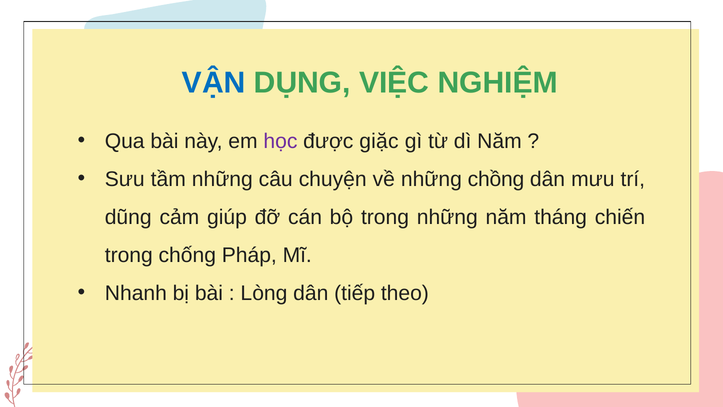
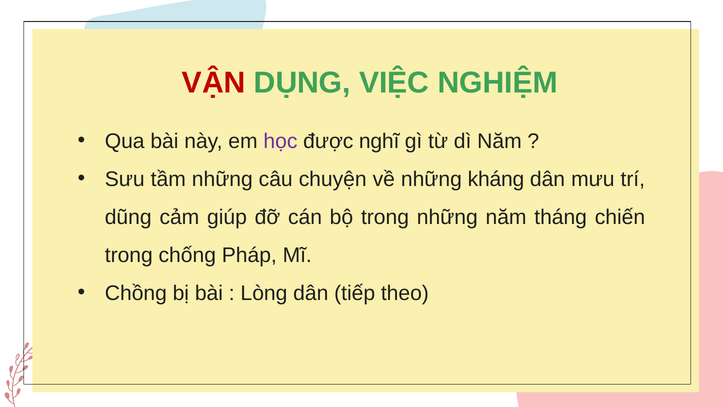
VẬN colour: blue -> red
giặc: giặc -> nghĩ
chồng: chồng -> kháng
Nhanh: Nhanh -> Chồng
